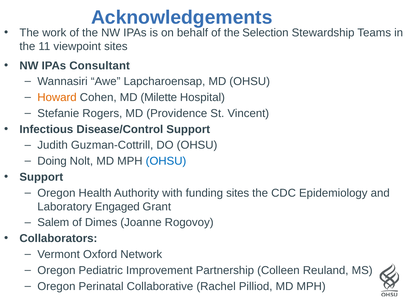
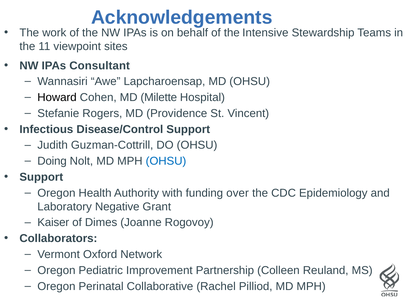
Selection: Selection -> Intensive
Howard colour: orange -> black
funding sites: sites -> over
Engaged: Engaged -> Negative
Salem: Salem -> Kaiser
